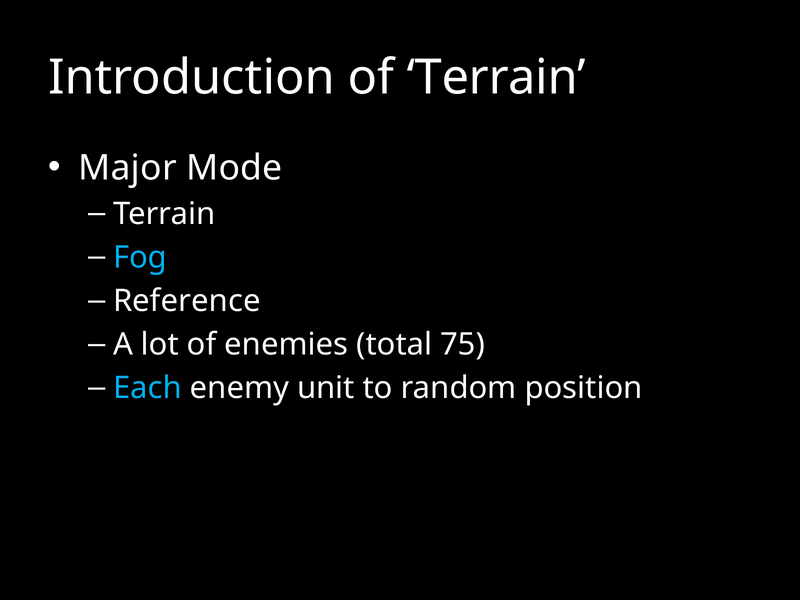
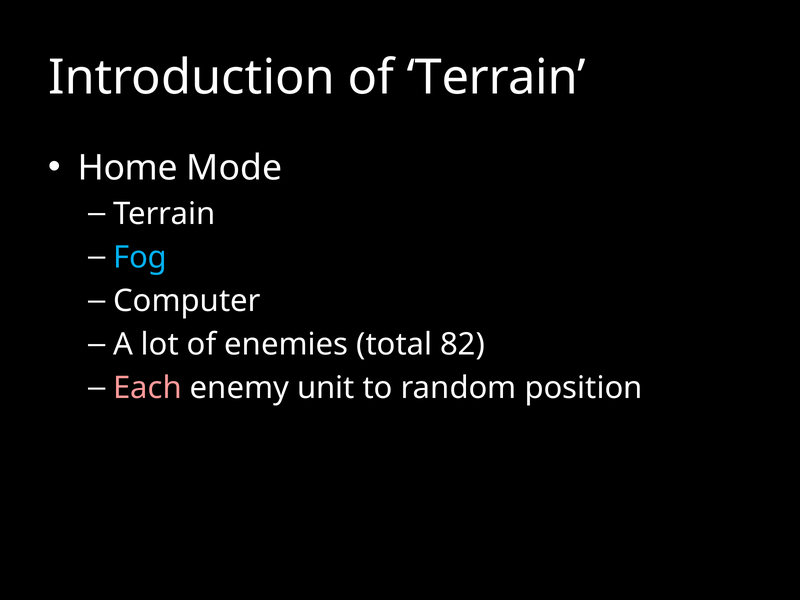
Major: Major -> Home
Reference: Reference -> Computer
75: 75 -> 82
Each colour: light blue -> pink
